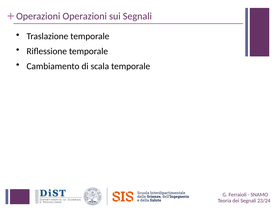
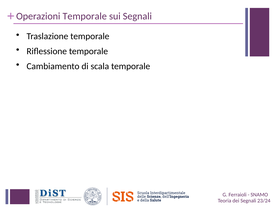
Operazioni Operazioni: Operazioni -> Temporale
